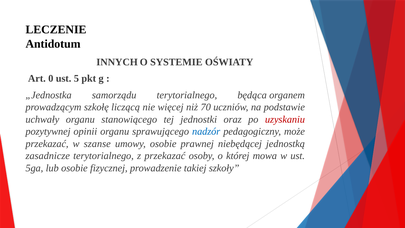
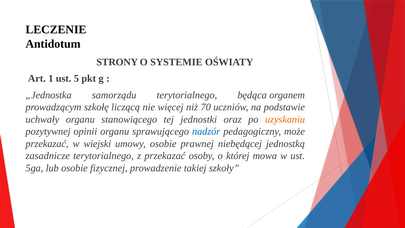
INNYCH: INNYCH -> STRONY
0: 0 -> 1
uzyskaniu colour: red -> orange
szanse: szanse -> wiejski
